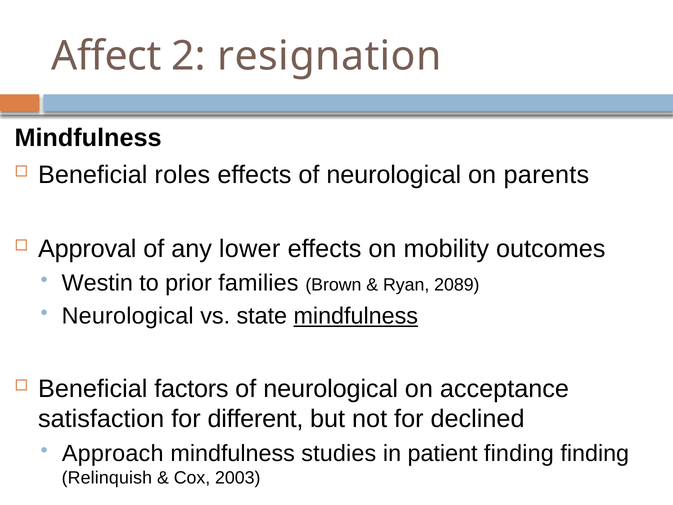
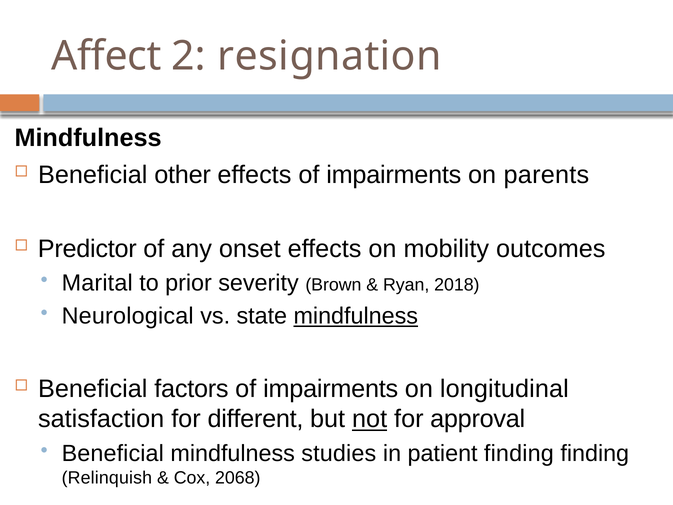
roles: roles -> other
effects of neurological: neurological -> impairments
Approval: Approval -> Predictor
lower: lower -> onset
Westin: Westin -> Marital
families: families -> severity
2089: 2089 -> 2018
neurological at (331, 389): neurological -> impairments
acceptance: acceptance -> longitudinal
not underline: none -> present
declined: declined -> approval
Approach at (113, 453): Approach -> Beneficial
2003: 2003 -> 2068
